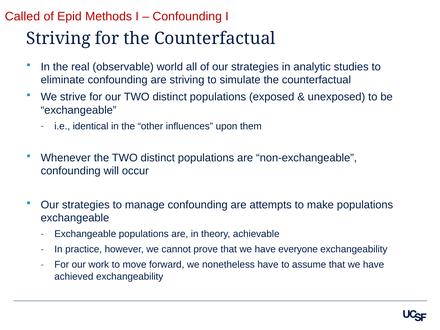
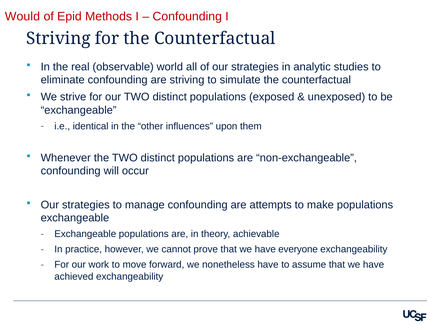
Called: Called -> Would
